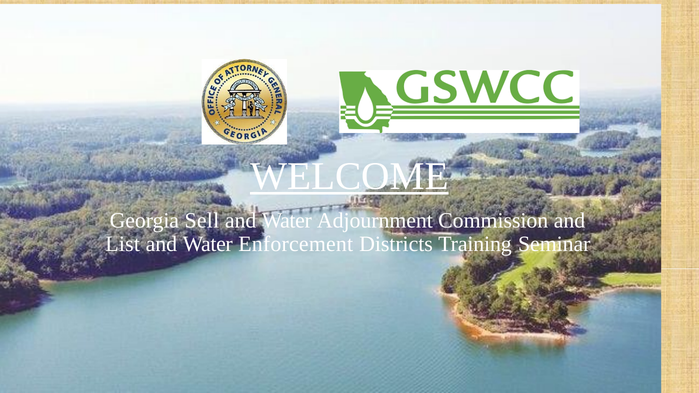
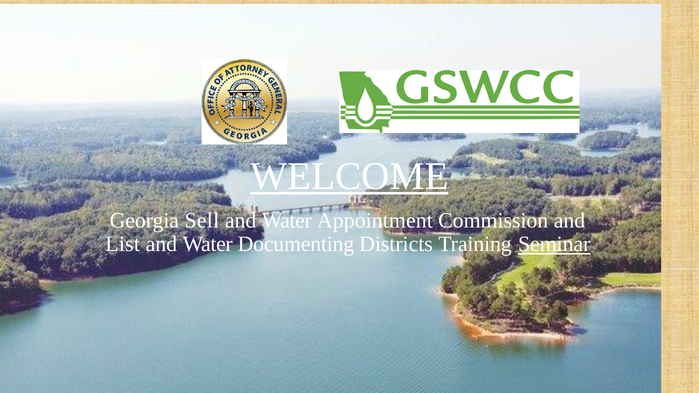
Adjournment: Adjournment -> Appointment
Enforcement: Enforcement -> Documenting
Seminar underline: none -> present
